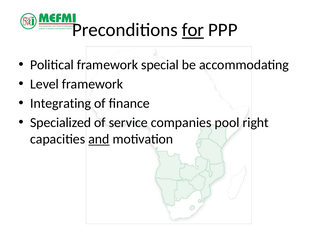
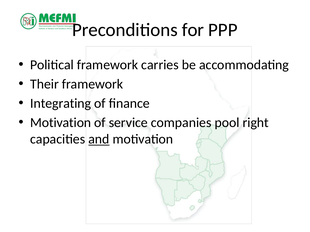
for underline: present -> none
special: special -> carries
Level: Level -> Their
Specialized at (61, 123): Specialized -> Motivation
